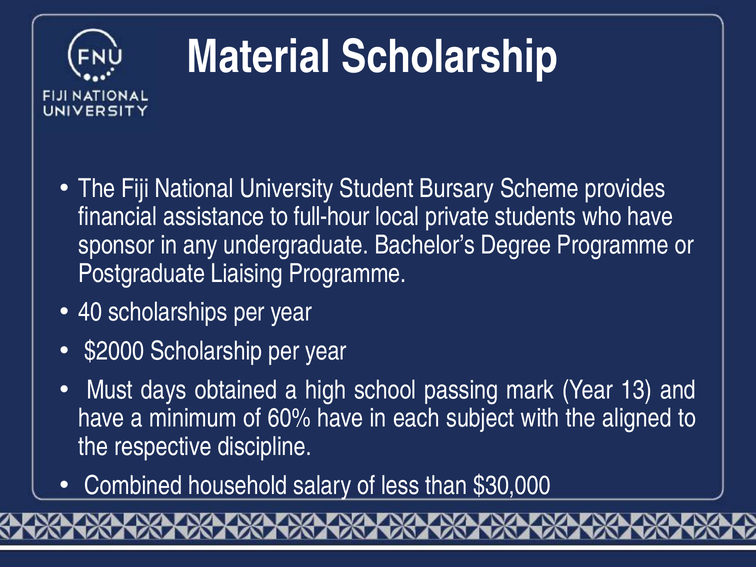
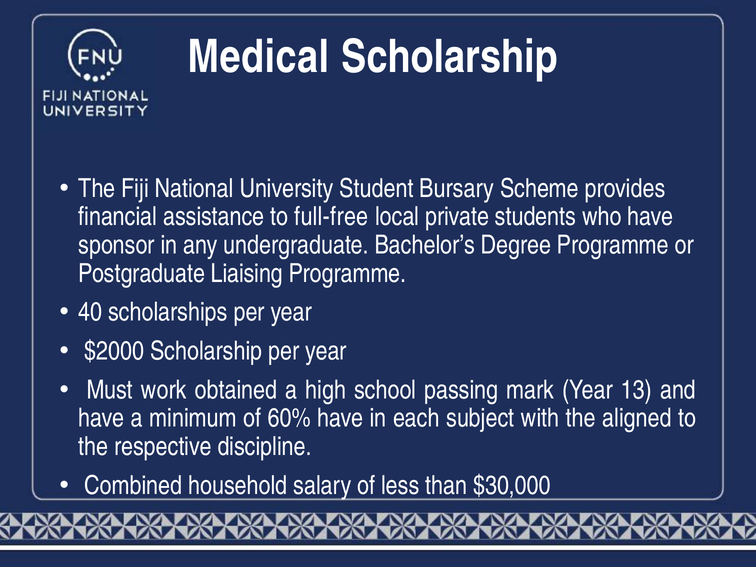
Material: Material -> Medical
full-hour: full-hour -> full-free
days: days -> work
